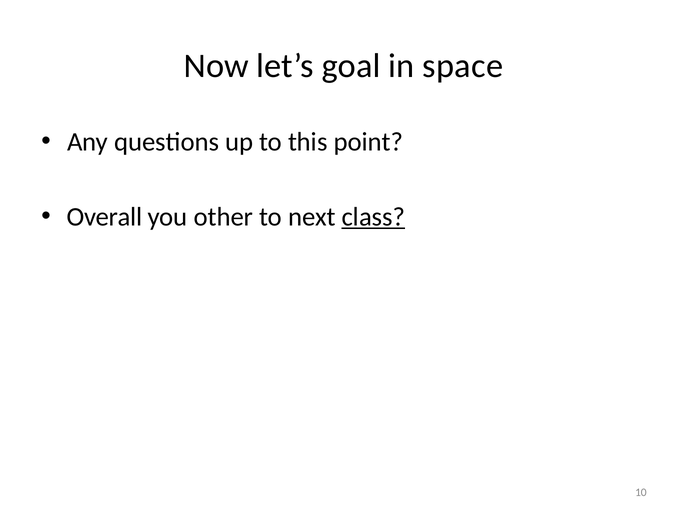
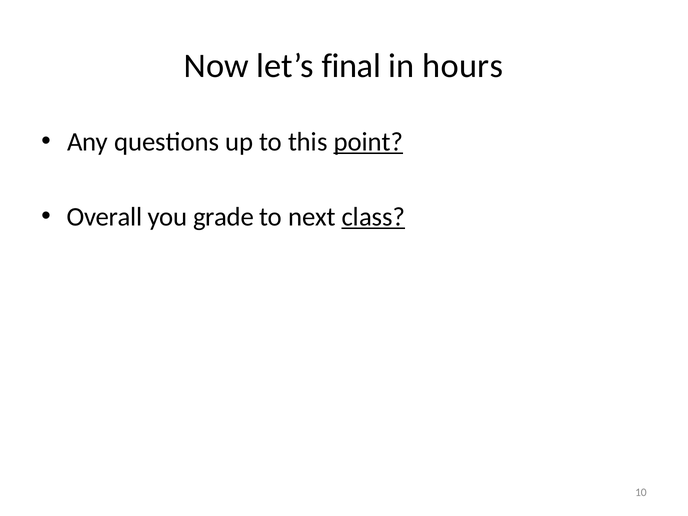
goal: goal -> final
space: space -> hours
point underline: none -> present
other: other -> grade
